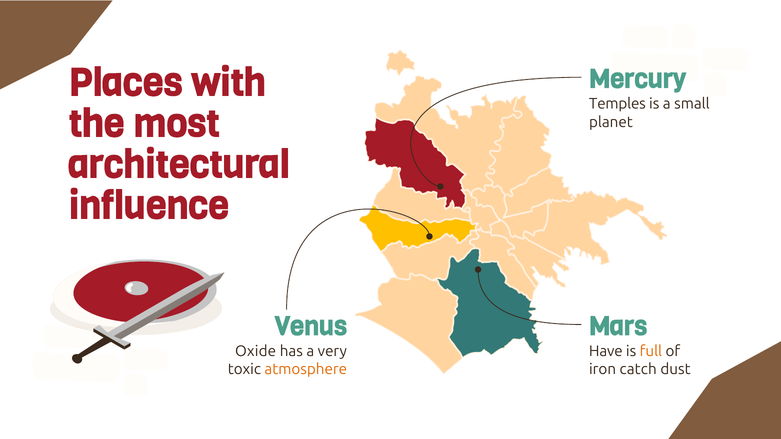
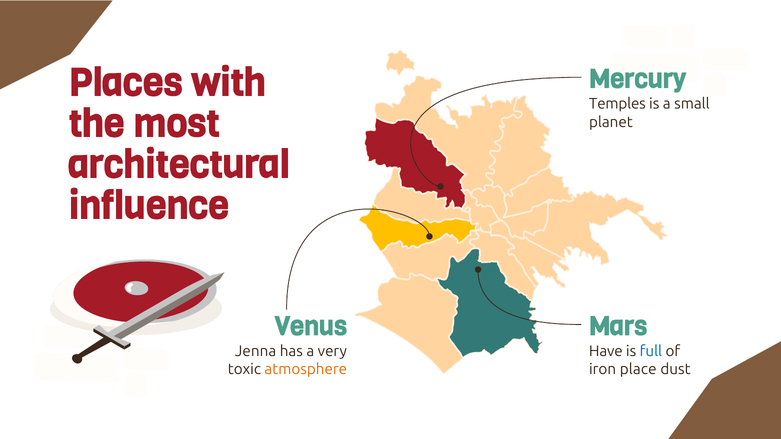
Oxide: Oxide -> Jenna
full colour: orange -> blue
catch: catch -> place
